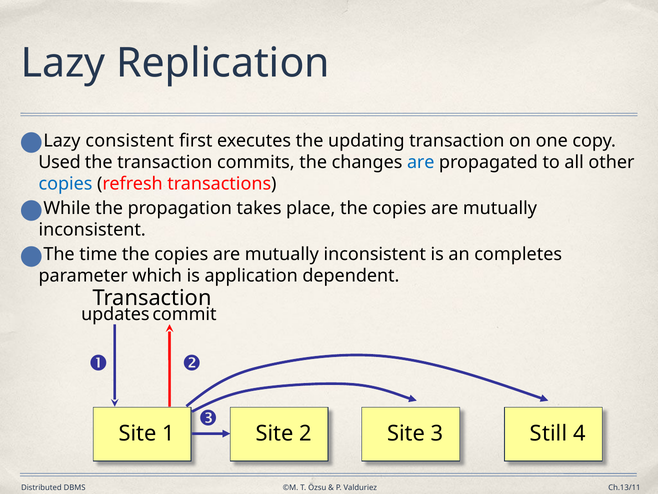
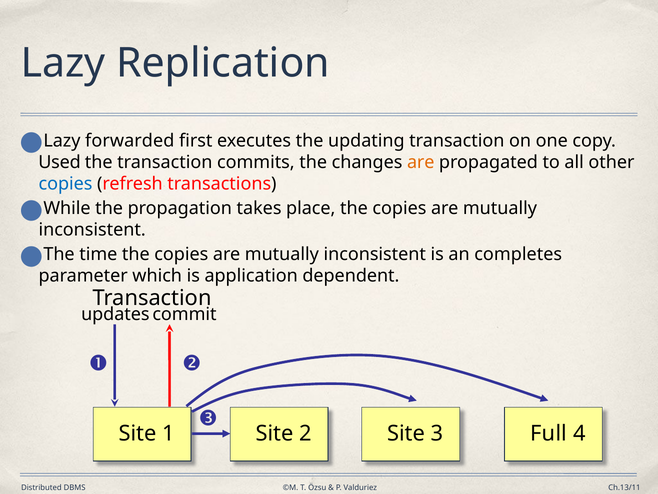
consistent: consistent -> forwarded
are at (421, 162) colour: blue -> orange
Still: Still -> Full
